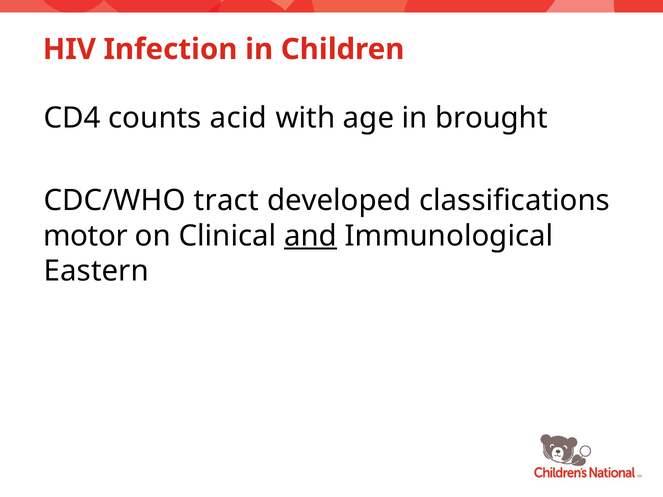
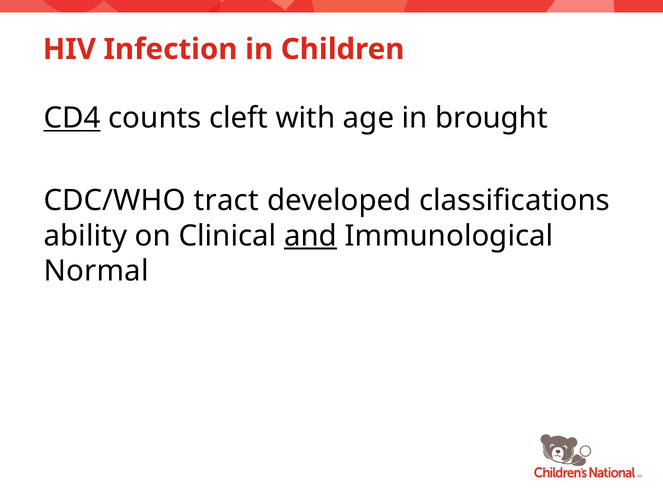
CD4 underline: none -> present
acid: acid -> cleft
motor: motor -> ability
Eastern: Eastern -> Normal
